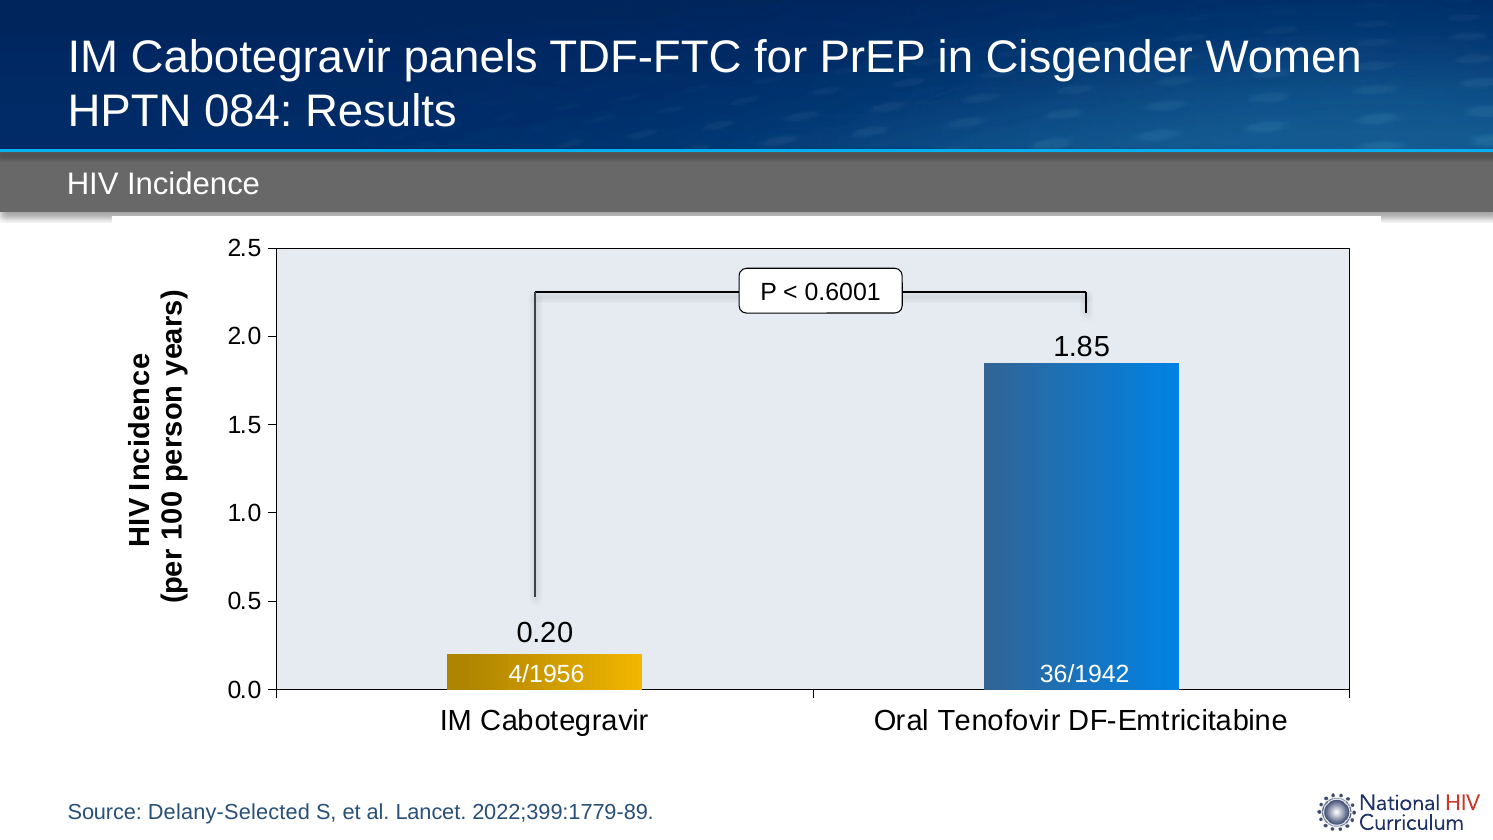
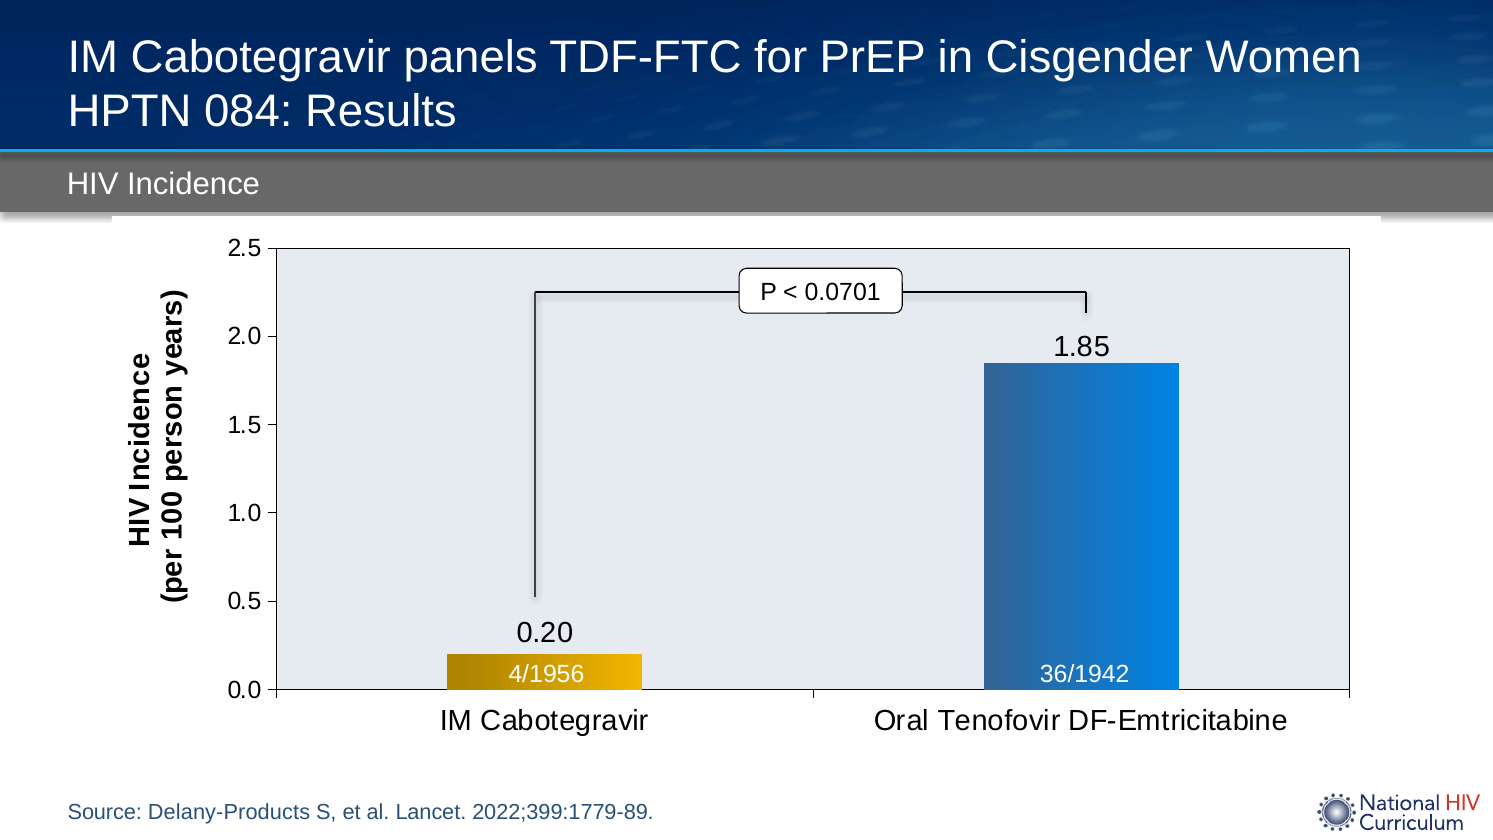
0.6001: 0.6001 -> 0.0701
Delany-Selected: Delany-Selected -> Delany-Products
